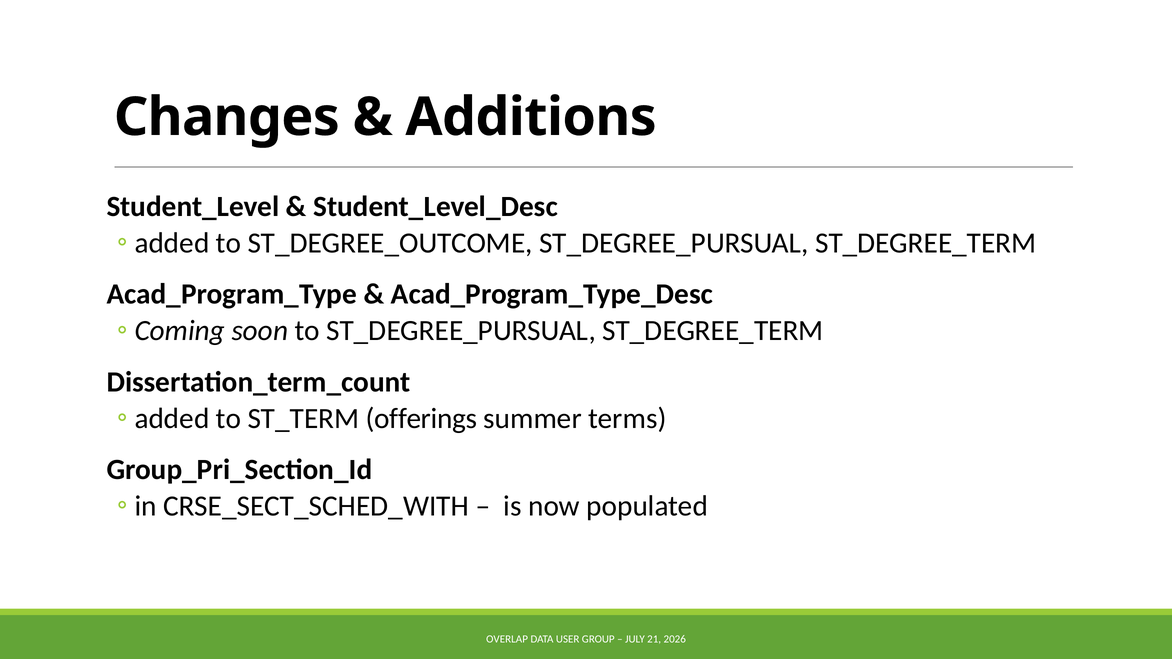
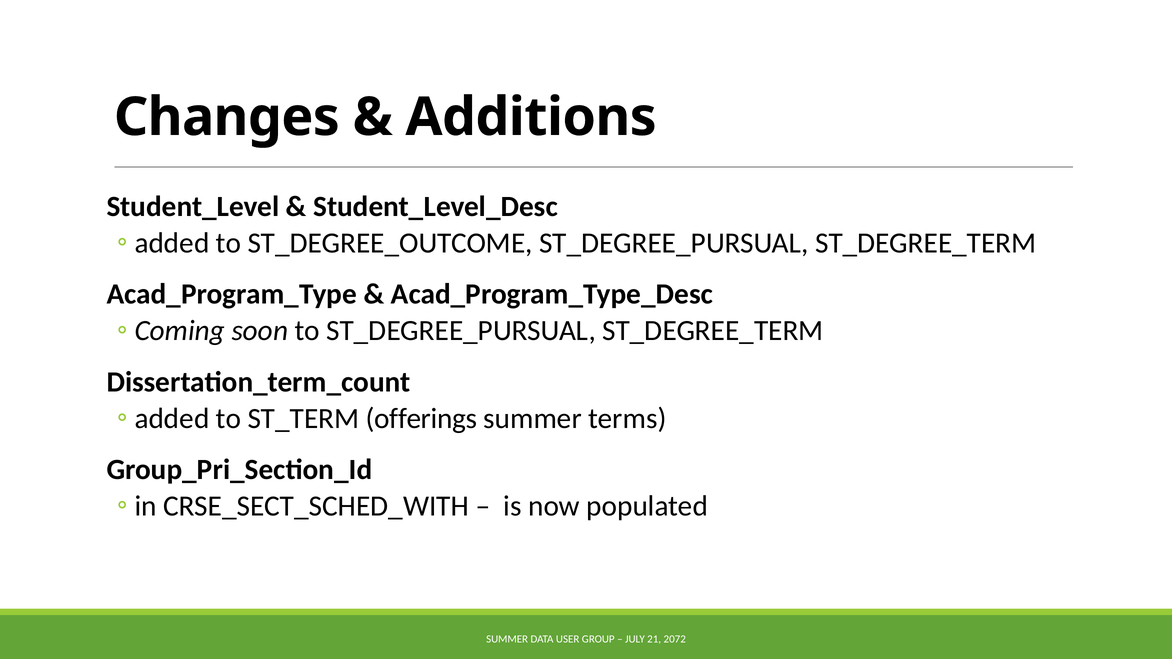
OVERLAP at (507, 639): OVERLAP -> SUMMER
2026: 2026 -> 2072
